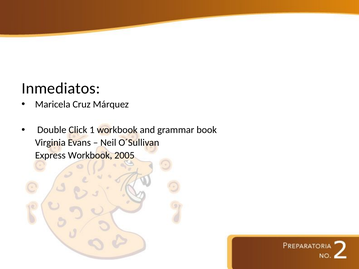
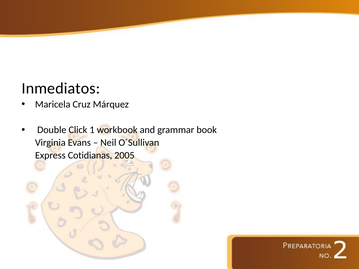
Express Workbook: Workbook -> Cotidianas
